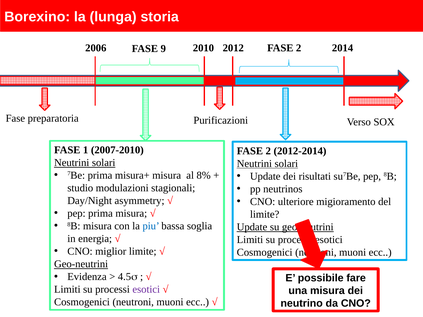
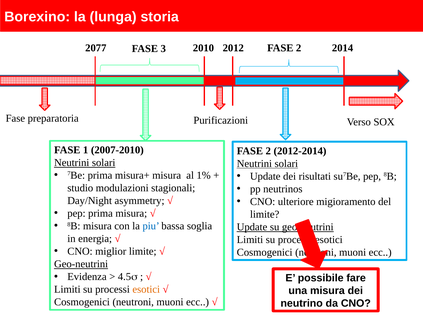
2006: 2006 -> 2077
9: 9 -> 3
8%: 8% -> 1%
esotici at (146, 290) colour: purple -> orange
